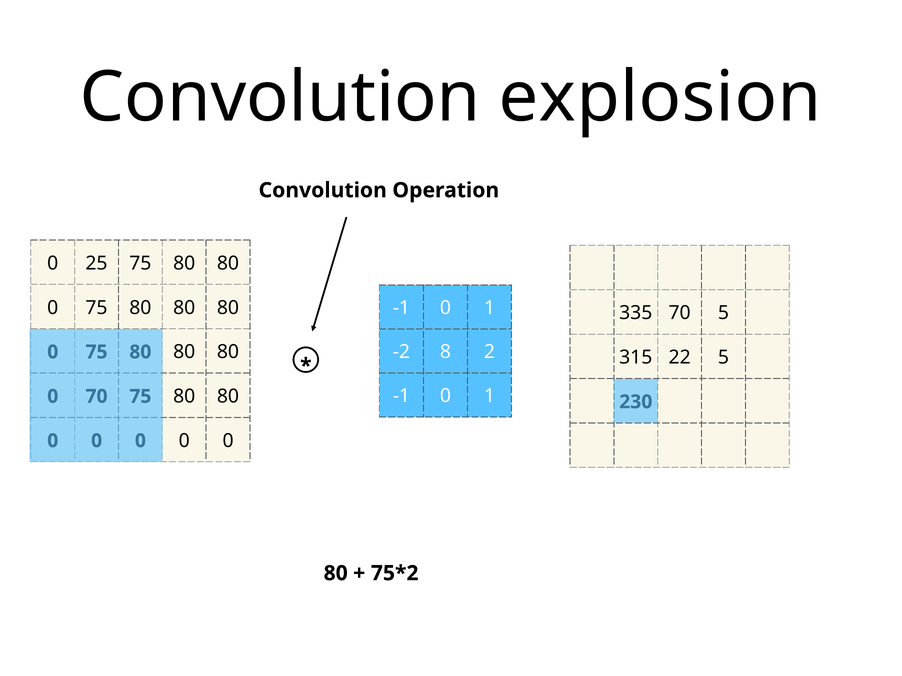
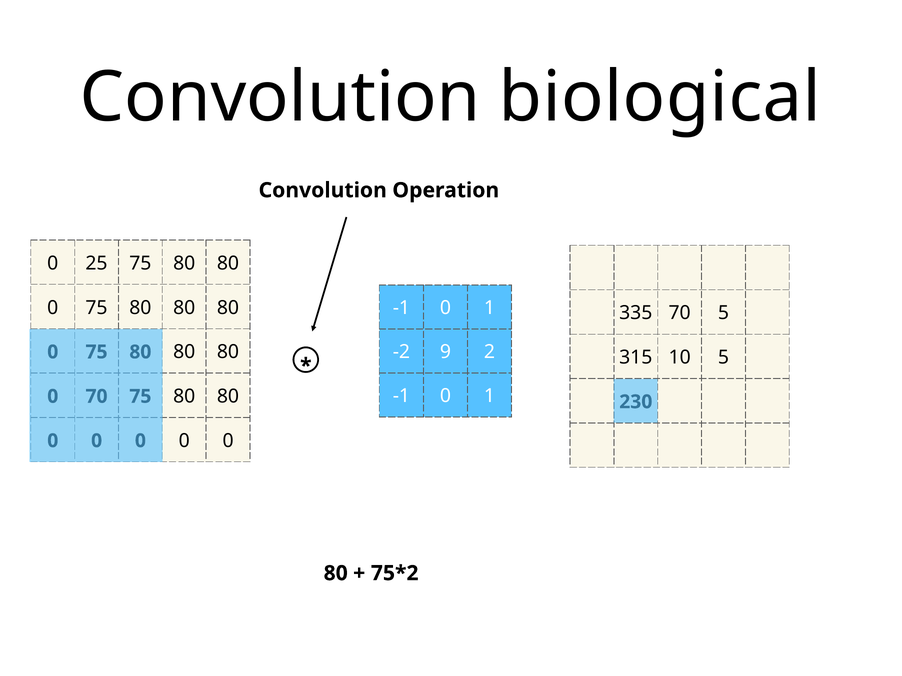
explosion: explosion -> biological
8: 8 -> 9
22: 22 -> 10
